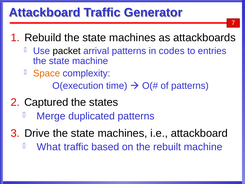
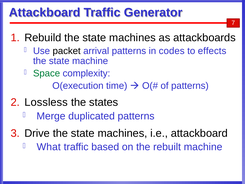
entries: entries -> effects
Space colour: orange -> green
Captured: Captured -> Lossless
